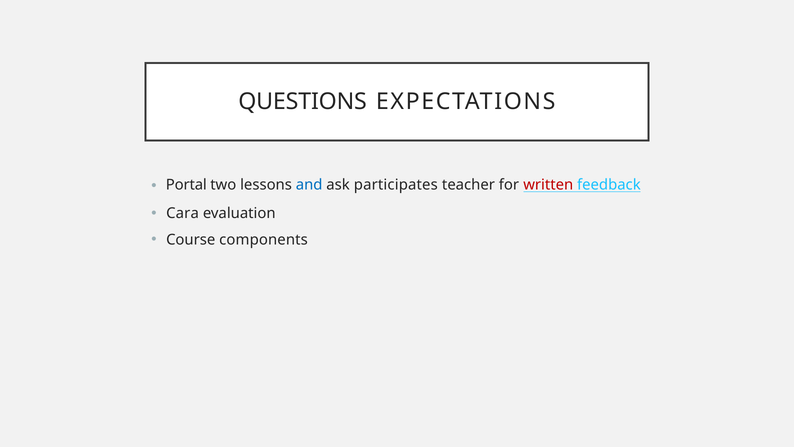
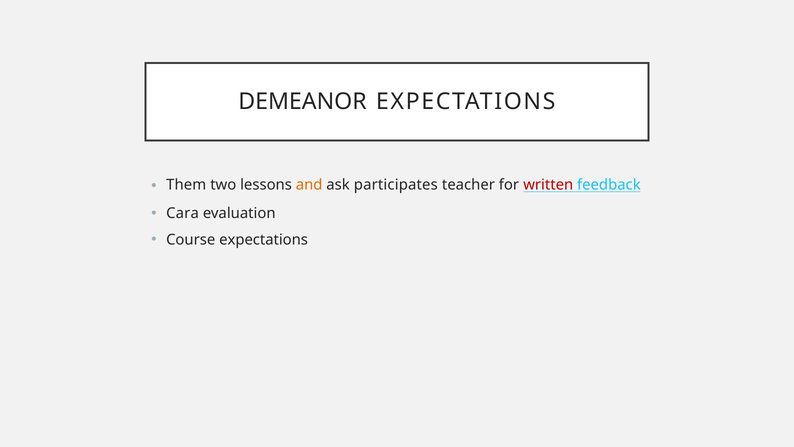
QUESTIONS: QUESTIONS -> DEMEANOR
Portal: Portal -> Them
and colour: blue -> orange
Course components: components -> expectations
